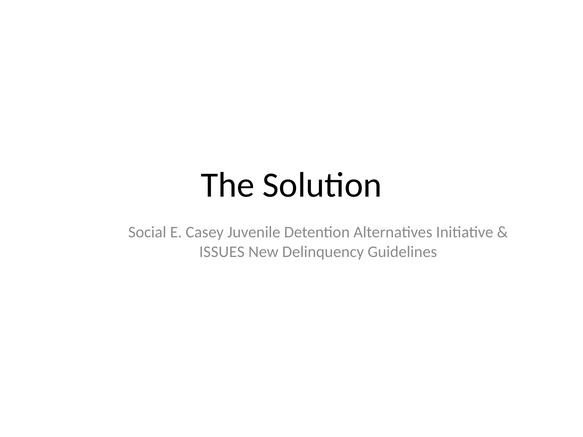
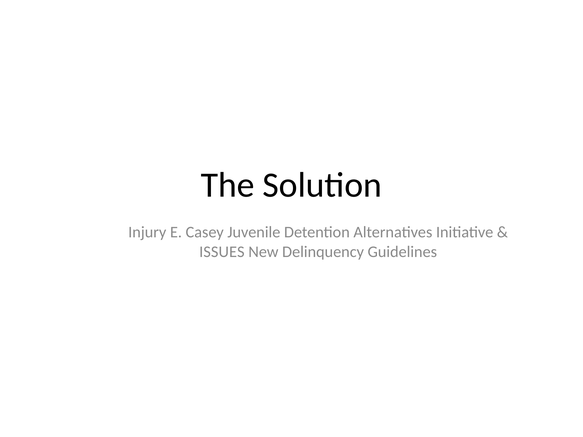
Social: Social -> Injury
